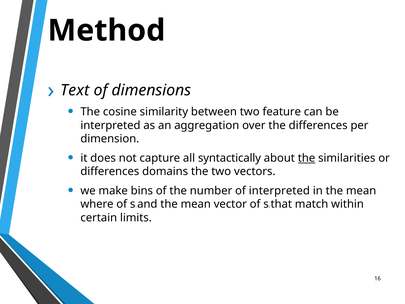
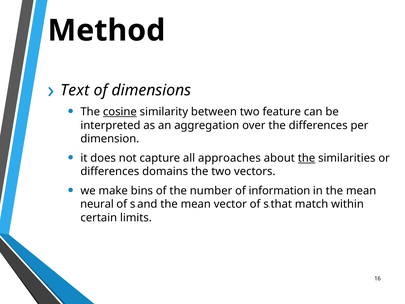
cosine underline: none -> present
syntactically: syntactically -> approaches
of interpreted: interpreted -> information
where: where -> neural
